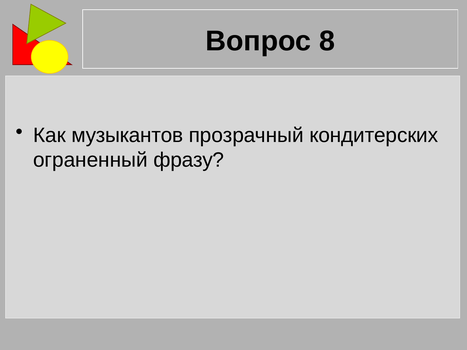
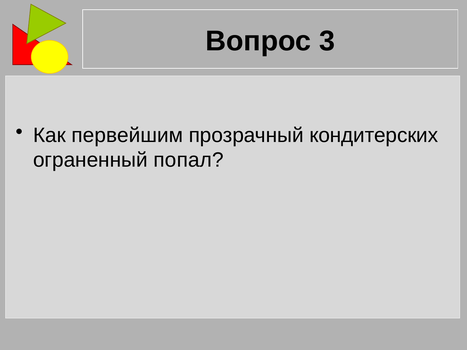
8: 8 -> 3
музыкантов: музыкантов -> первейшим
фразу: фразу -> попал
